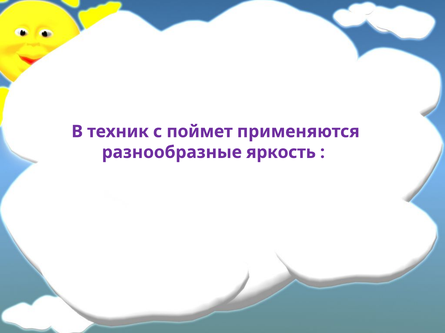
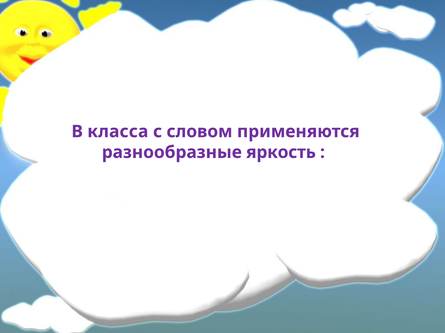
техник: техник -> класса
поймет: поймет -> словом
